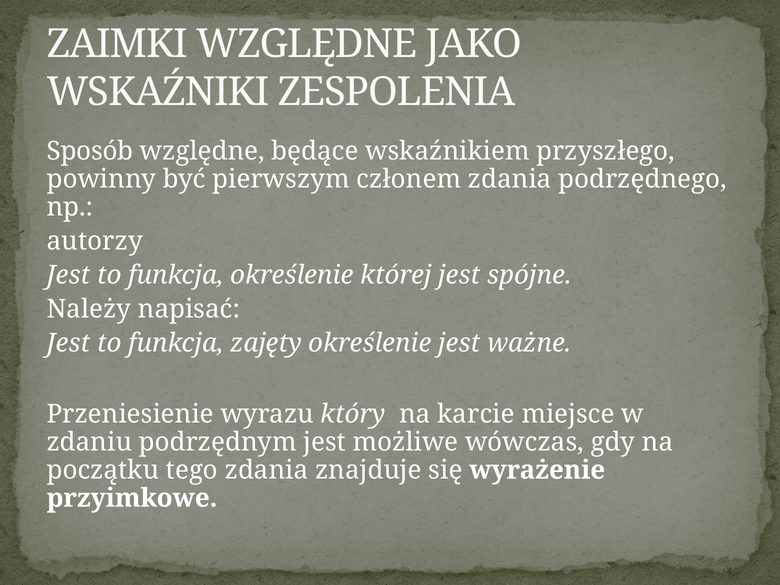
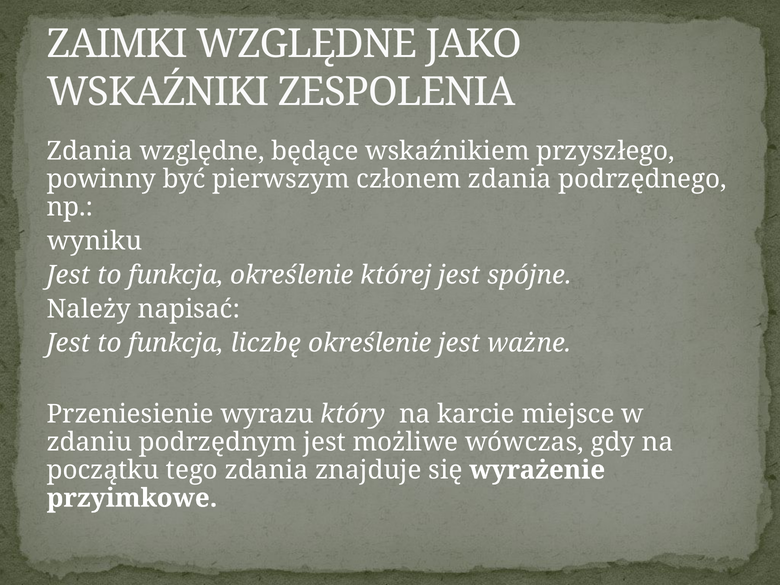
Sposób at (90, 151): Sposób -> Zdania
autorzy: autorzy -> wyniku
zajęty: zajęty -> liczbę
